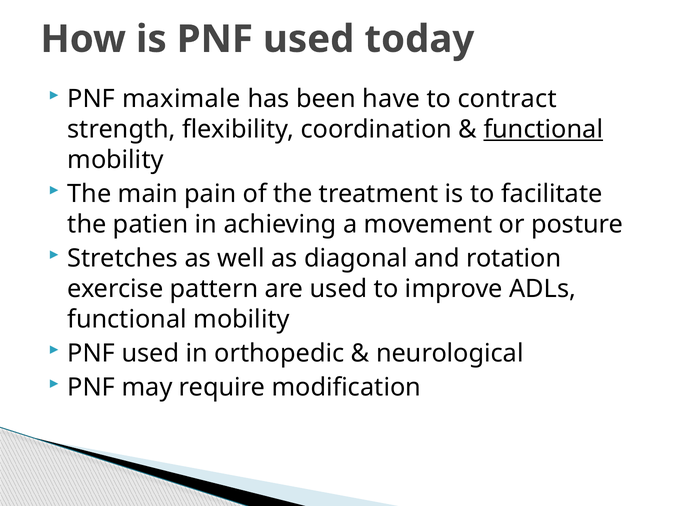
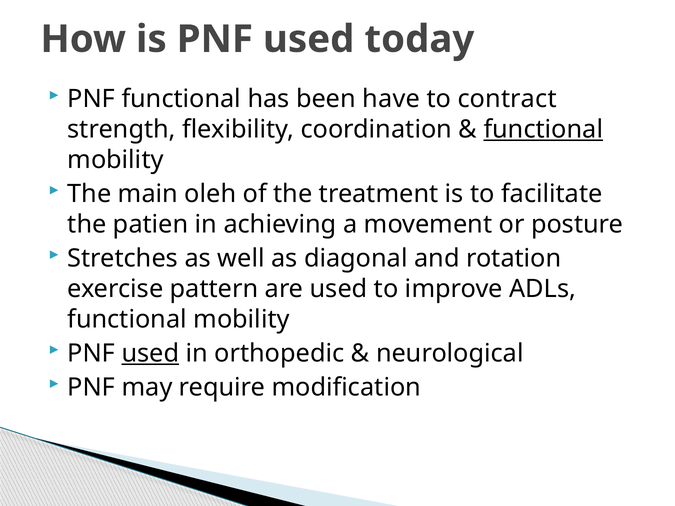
PNF maximale: maximale -> functional
pain: pain -> oleh
used at (150, 353) underline: none -> present
